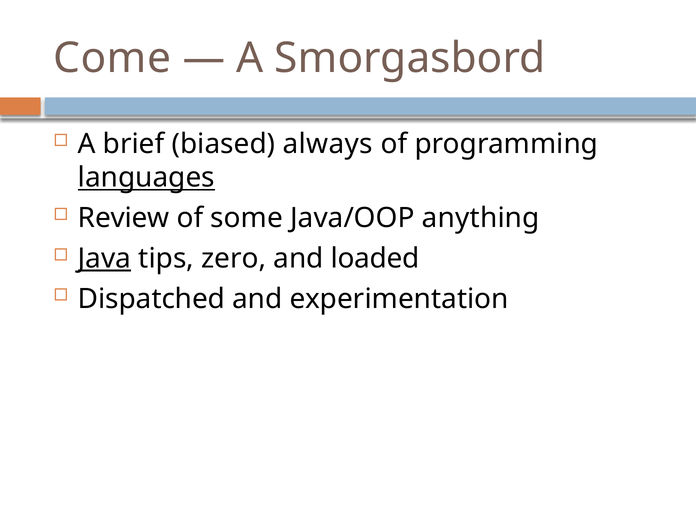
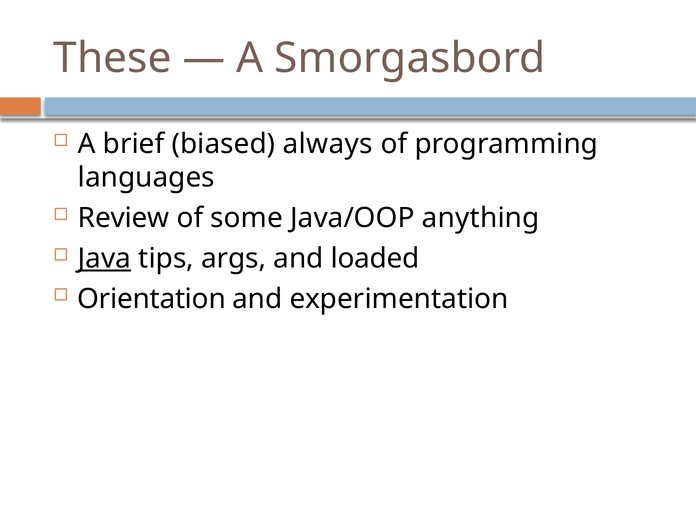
Come: Come -> These
languages underline: present -> none
zero: zero -> args
Dispatched: Dispatched -> Orientation
